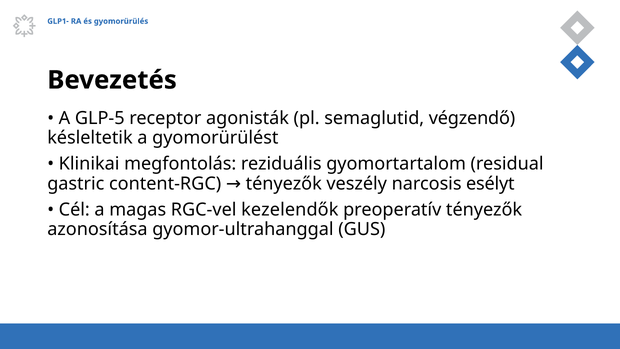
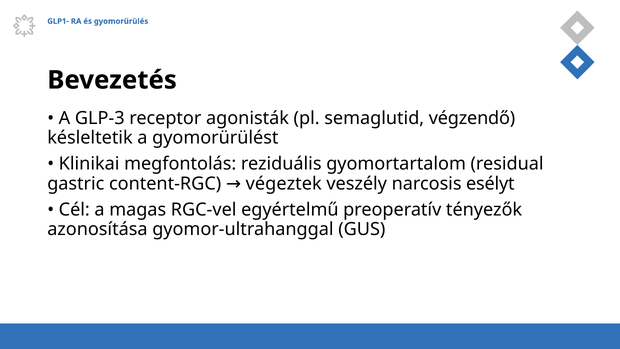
GLP-5: GLP-5 -> GLP-3
content-RGC tényezők: tényezők -> végeztek
kezelendők: kezelendők -> egyértelmű
